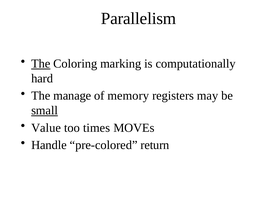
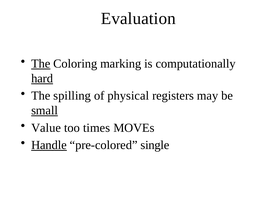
Parallelism: Parallelism -> Evaluation
hard underline: none -> present
manage: manage -> spilling
memory: memory -> physical
Handle underline: none -> present
return: return -> single
